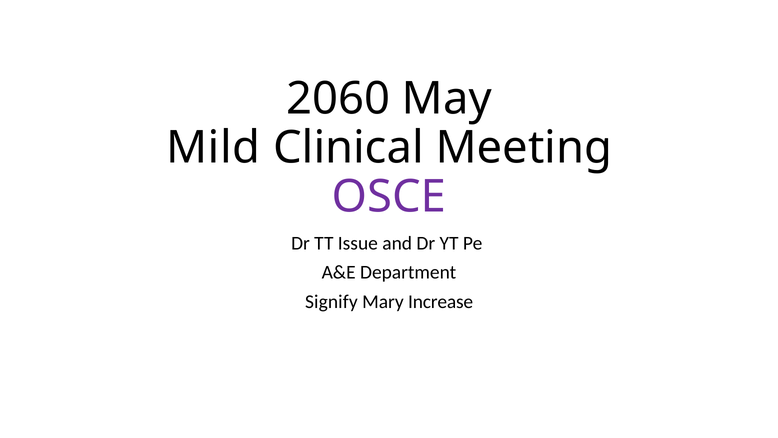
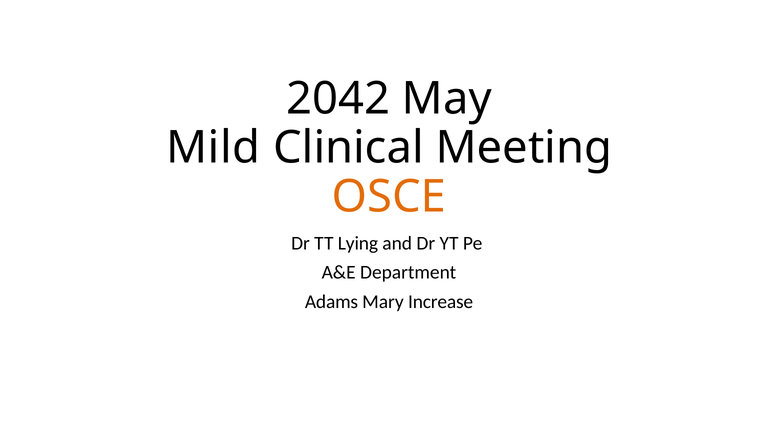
2060: 2060 -> 2042
OSCE colour: purple -> orange
Issue: Issue -> Lying
Signify: Signify -> Adams
